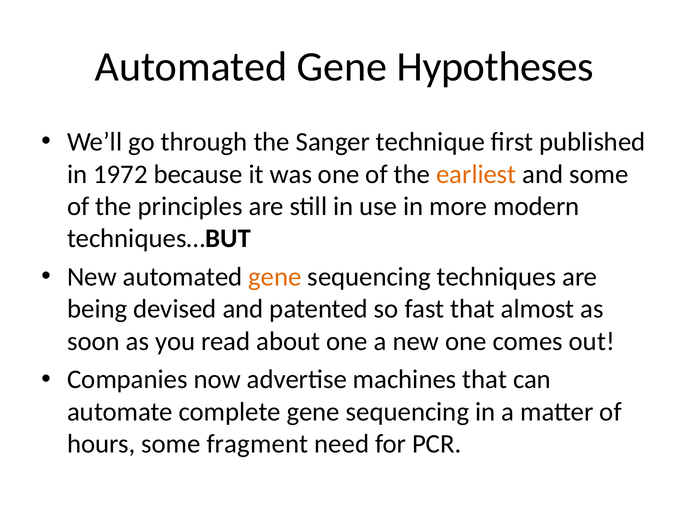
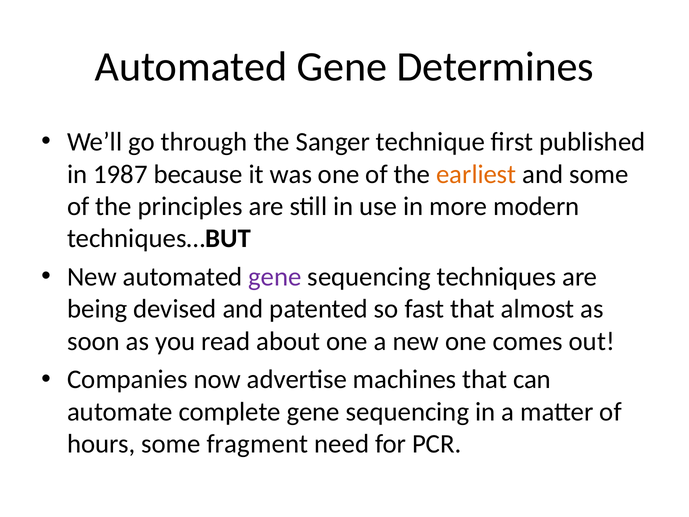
Hypotheses: Hypotheses -> Determines
1972: 1972 -> 1987
gene at (275, 277) colour: orange -> purple
